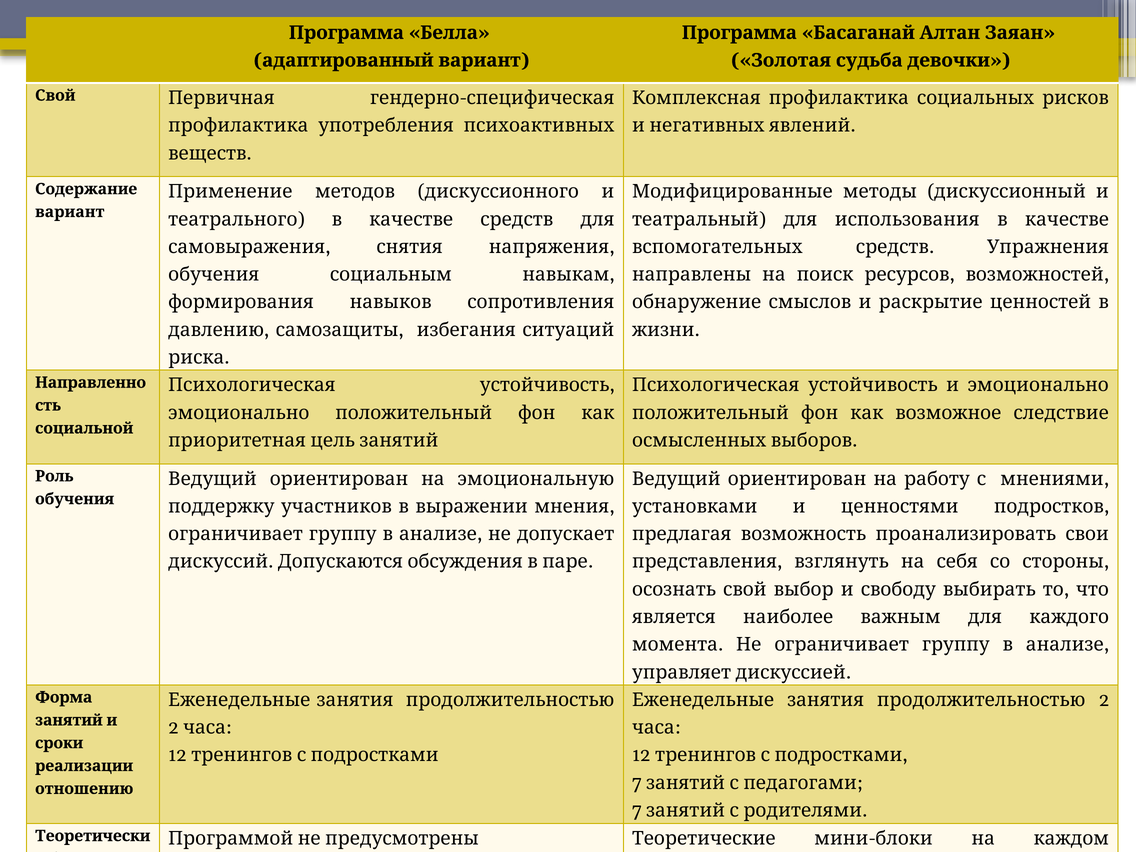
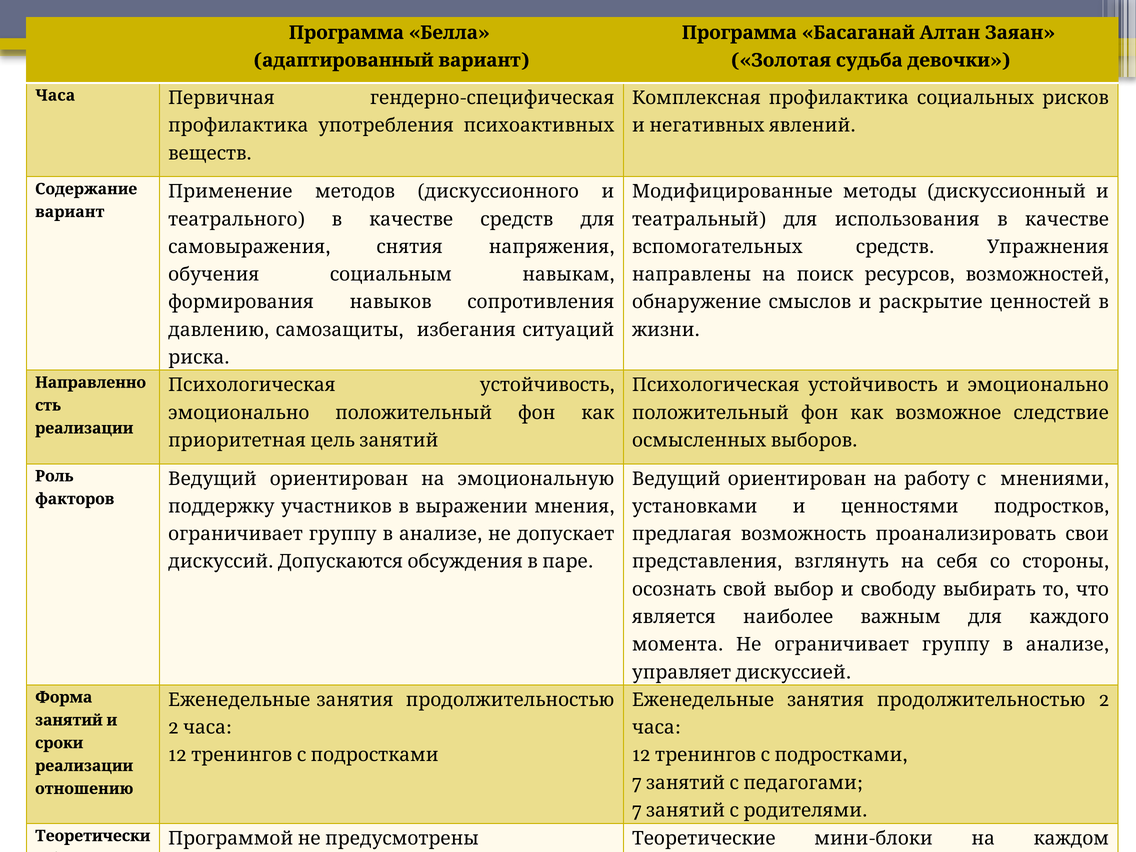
Свой at (55, 95): Свой -> Часа
социальной at (84, 428): социальной -> реализации
обучения at (75, 499): обучения -> факторов
